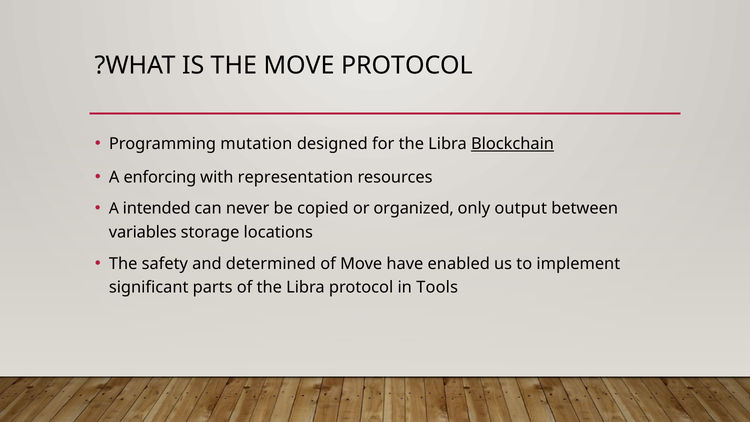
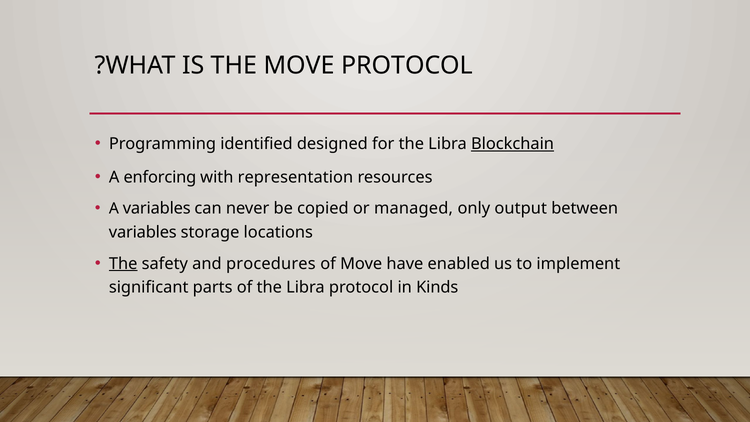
mutation: mutation -> identified
A intended: intended -> variables
organized: organized -> managed
The at (123, 264) underline: none -> present
determined: determined -> procedures
Tools: Tools -> Kinds
